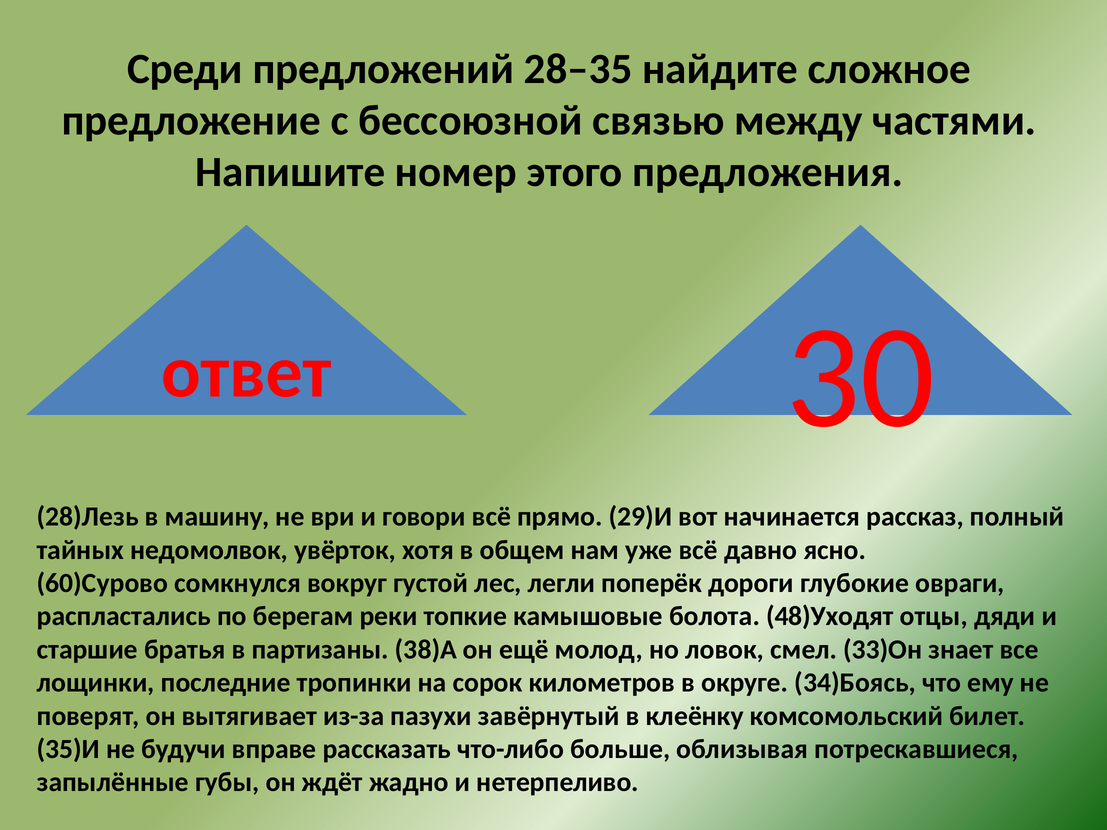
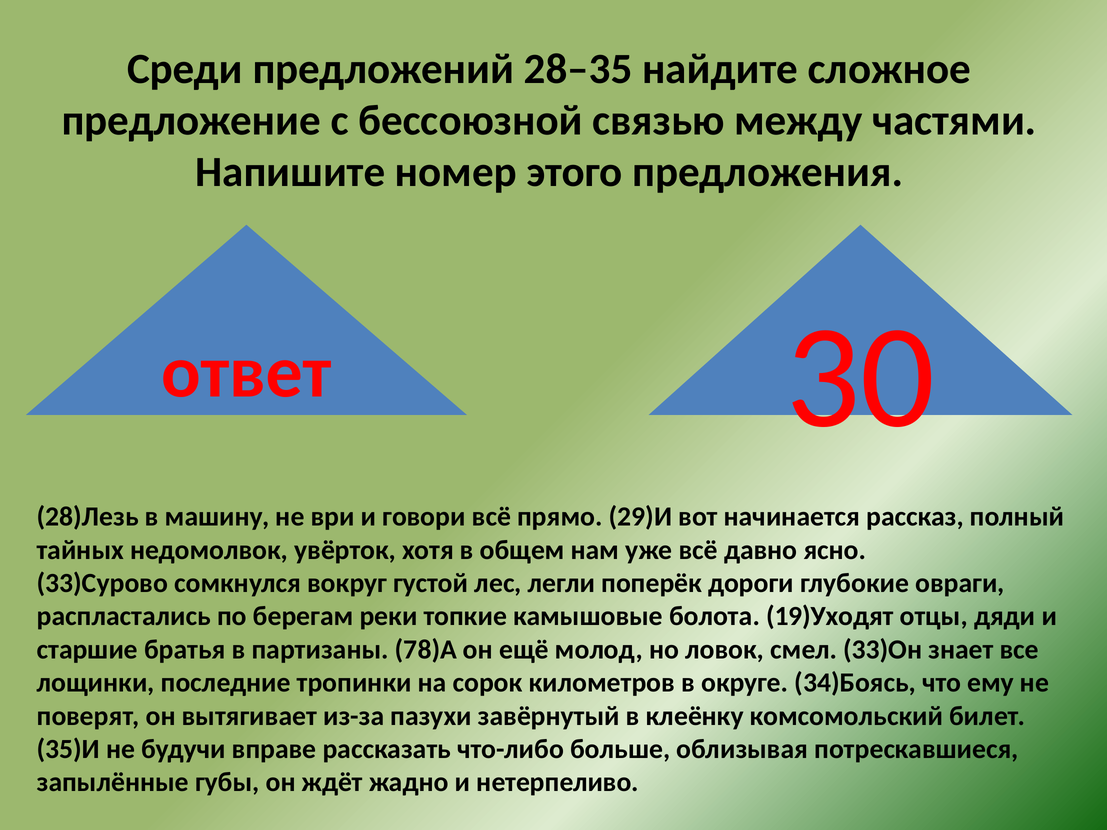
60)Сурово: 60)Сурово -> 33)Сурово
48)Уходят: 48)Уходят -> 19)Уходят
38)А: 38)А -> 78)А
